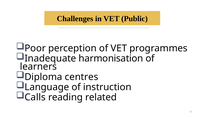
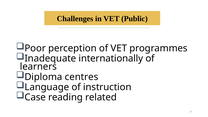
harmonisation: harmonisation -> internationally
Calls: Calls -> Case
